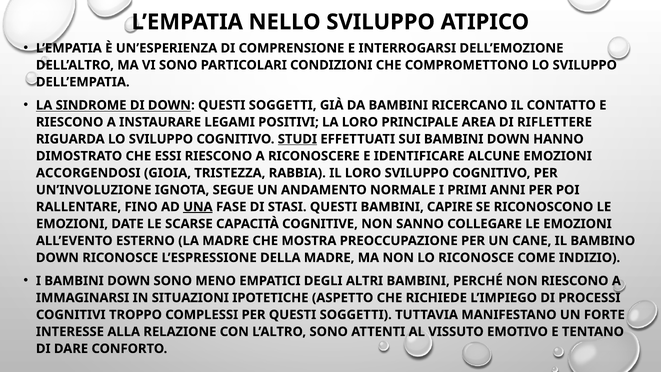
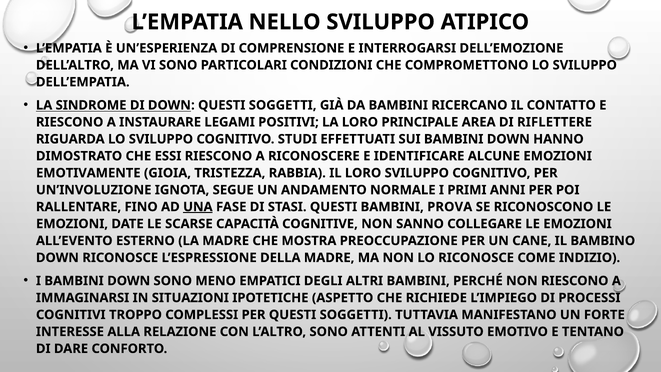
STUDI underline: present -> none
ACCORGENDOSI: ACCORGENDOSI -> EMOTIVAMENTE
CAPIRE: CAPIRE -> PROVA
